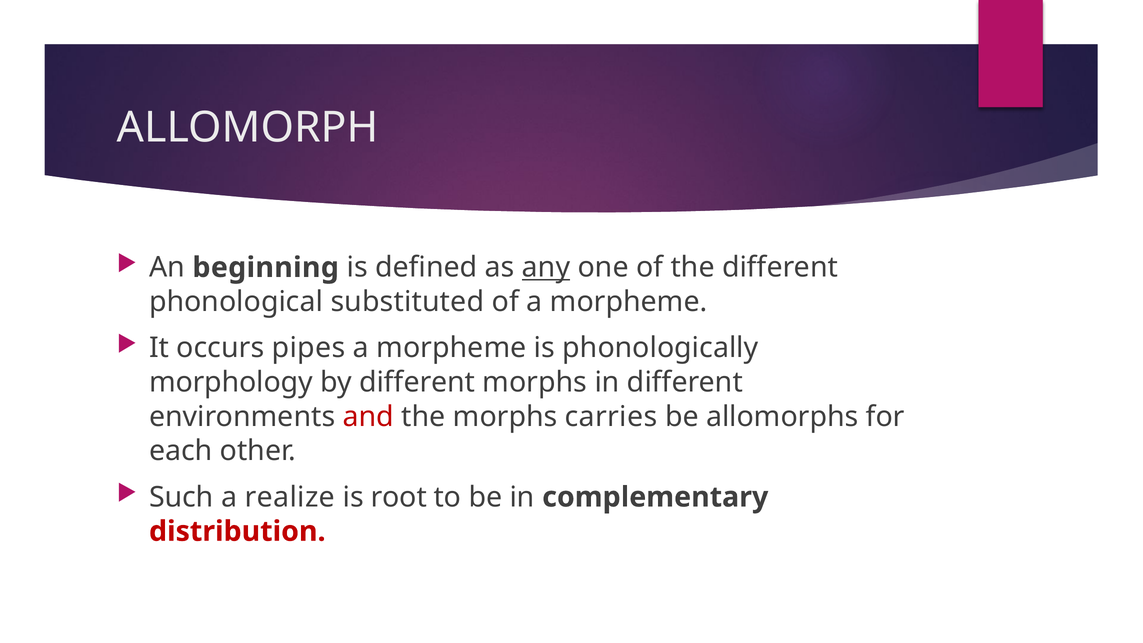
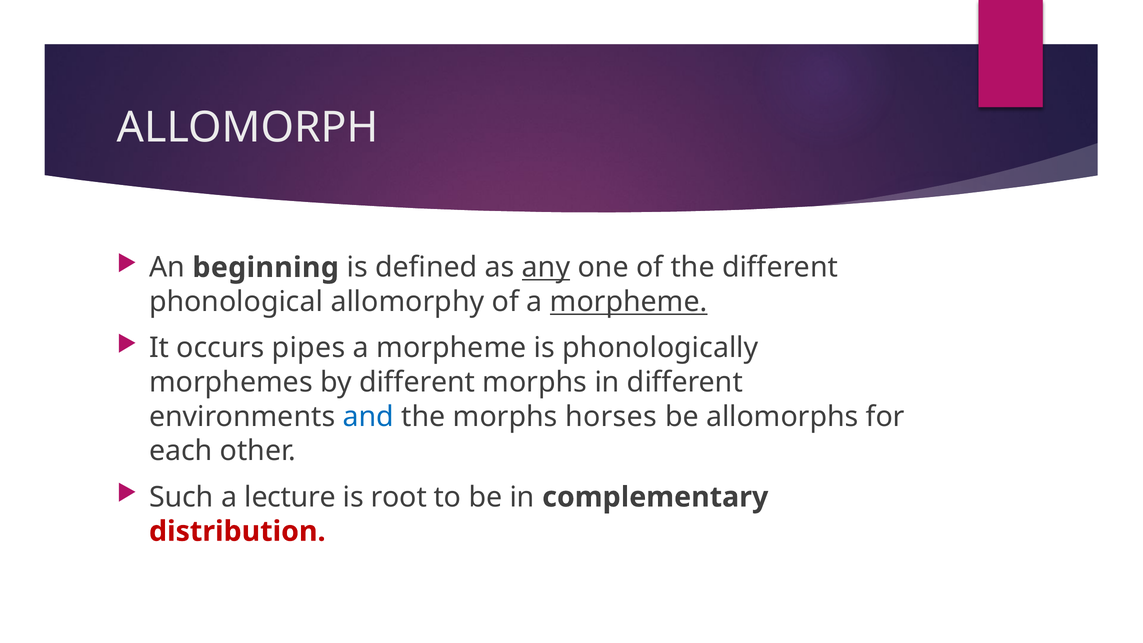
substituted: substituted -> allomorphy
morpheme at (629, 302) underline: none -> present
morphology: morphology -> morphemes
and colour: red -> blue
carries: carries -> horses
realize: realize -> lecture
